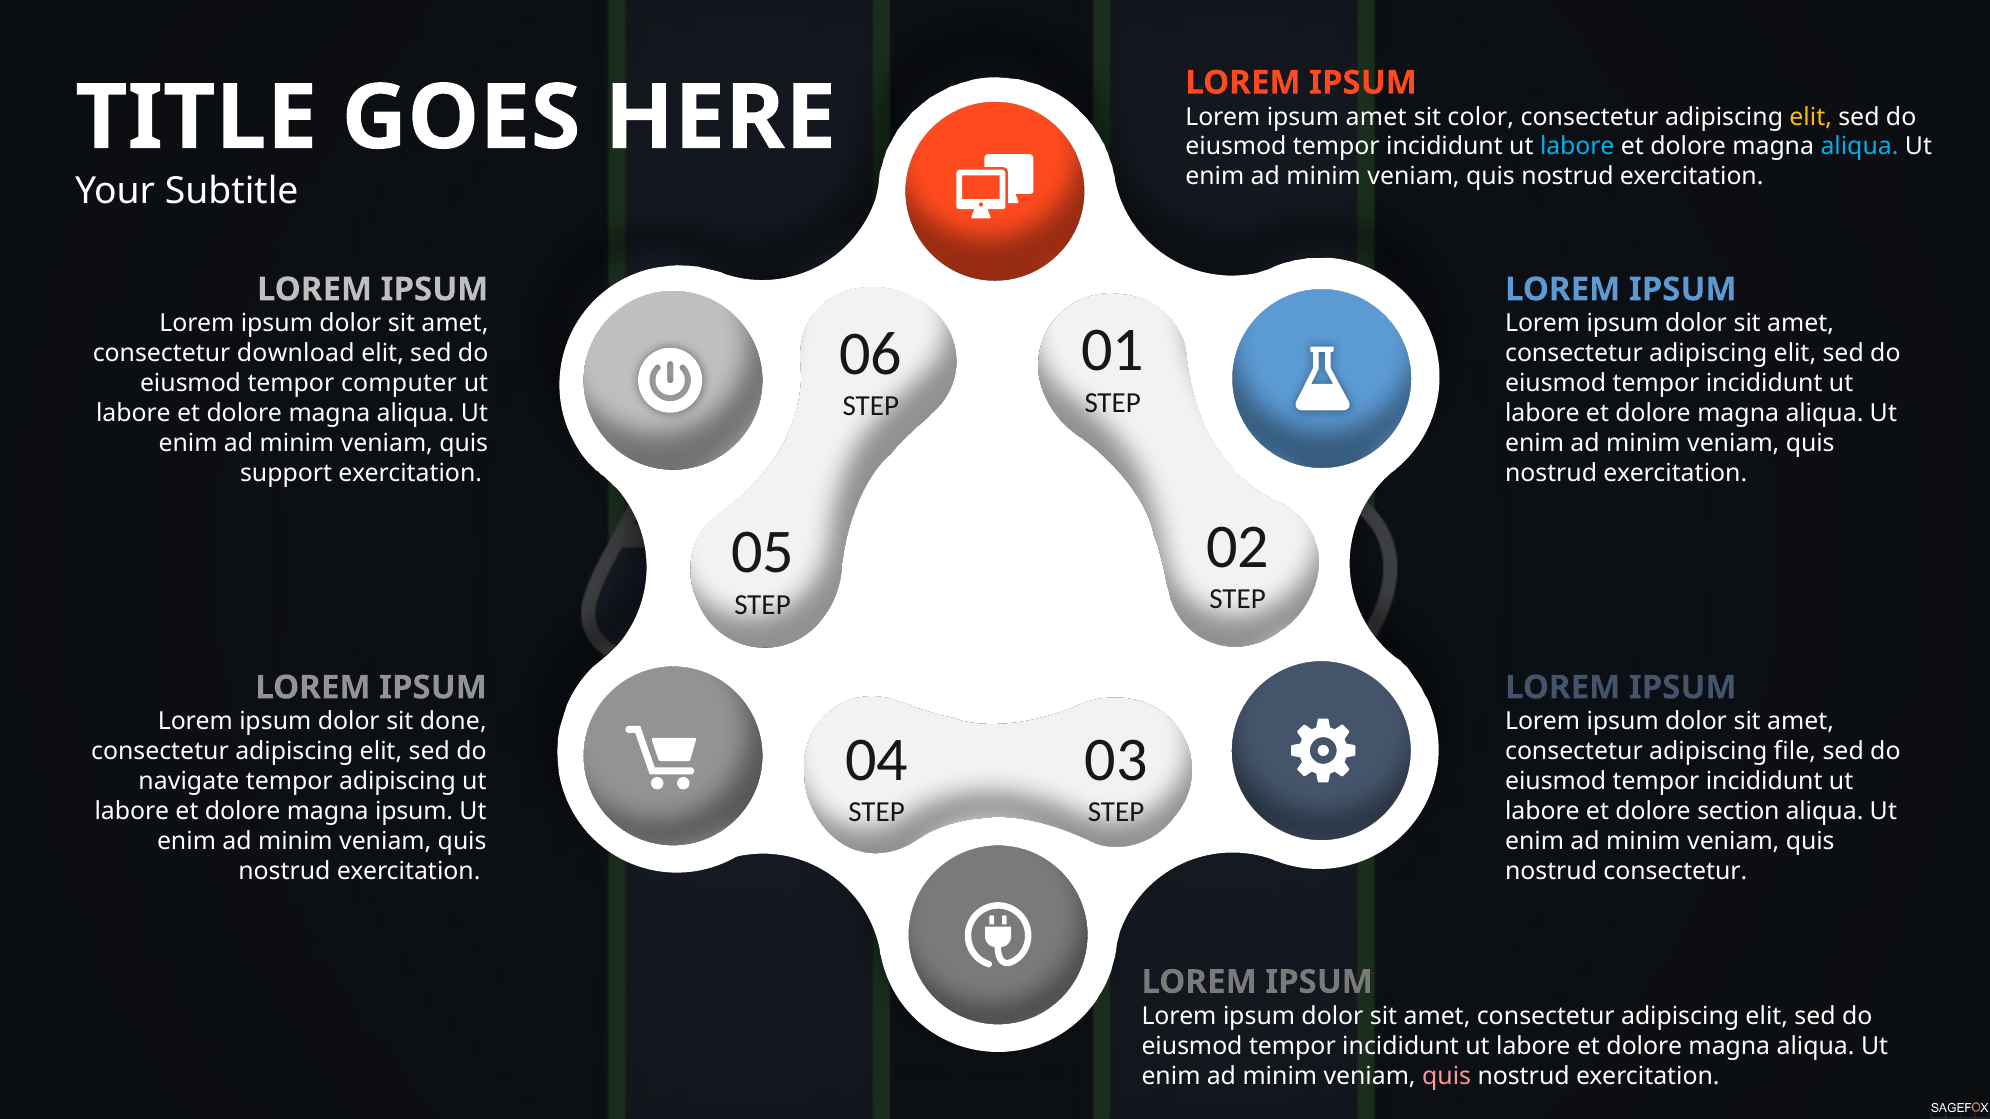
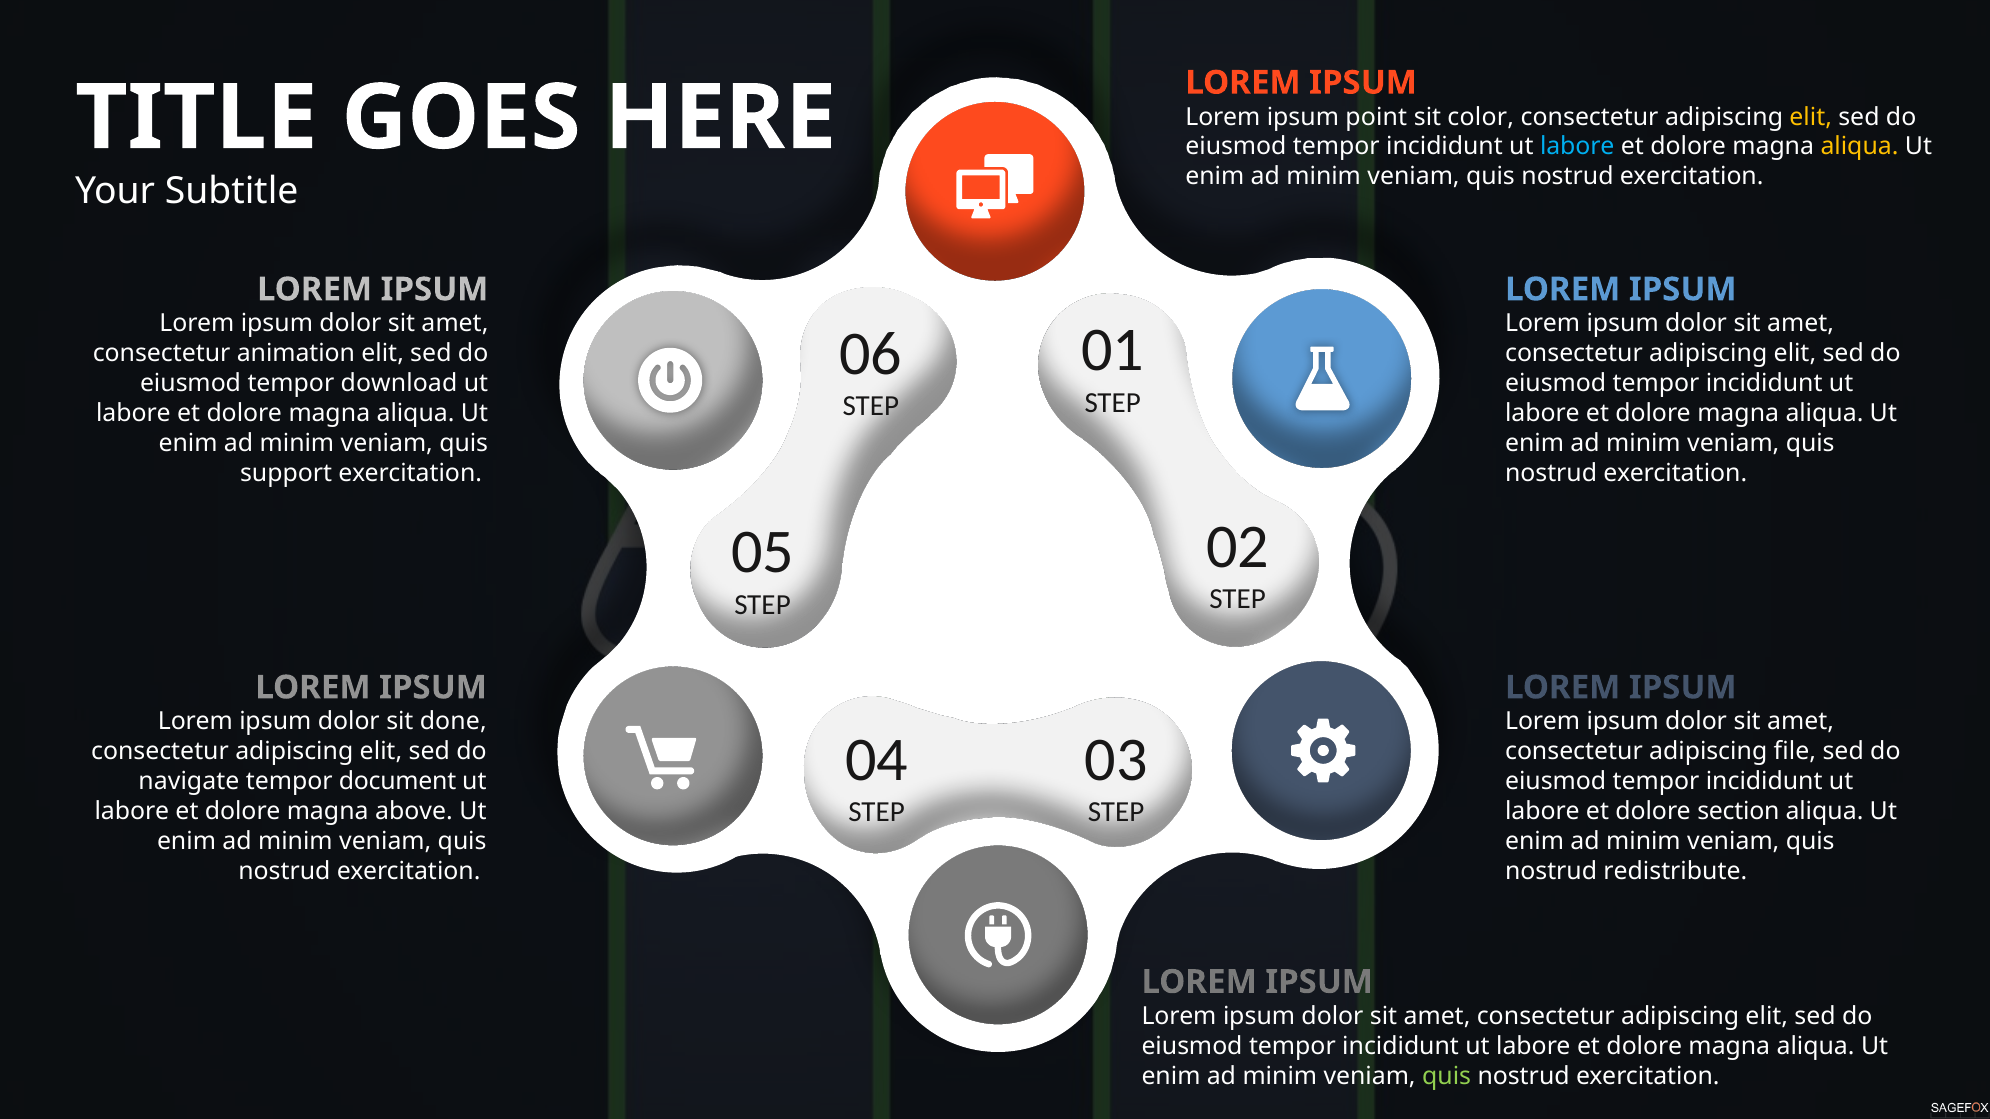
ipsum amet: amet -> point
aliqua at (1859, 147) colour: light blue -> yellow
download: download -> animation
computer: computer -> download
tempor adipiscing: adipiscing -> document
magna ipsum: ipsum -> above
nostrud consectetur: consectetur -> redistribute
quis at (1447, 1076) colour: pink -> light green
